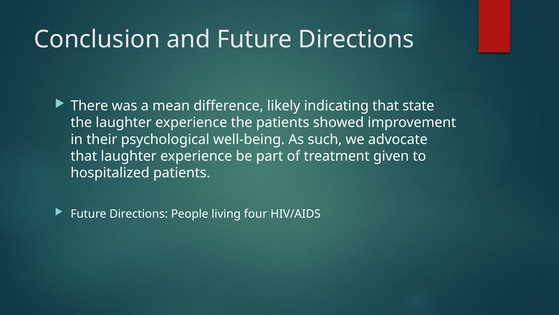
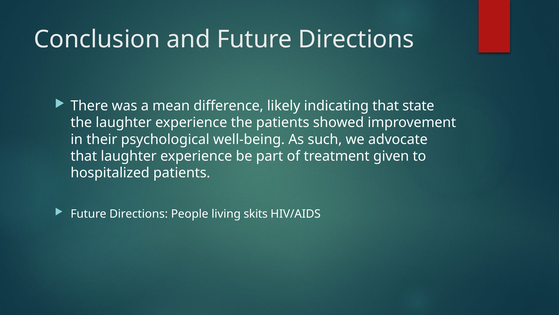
four: four -> skits
